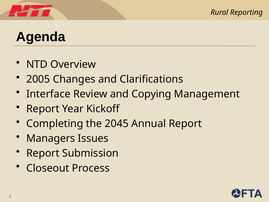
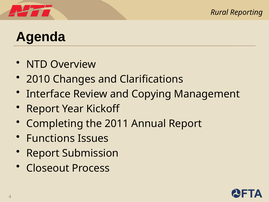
2005: 2005 -> 2010
2045: 2045 -> 2011
Managers: Managers -> Functions
